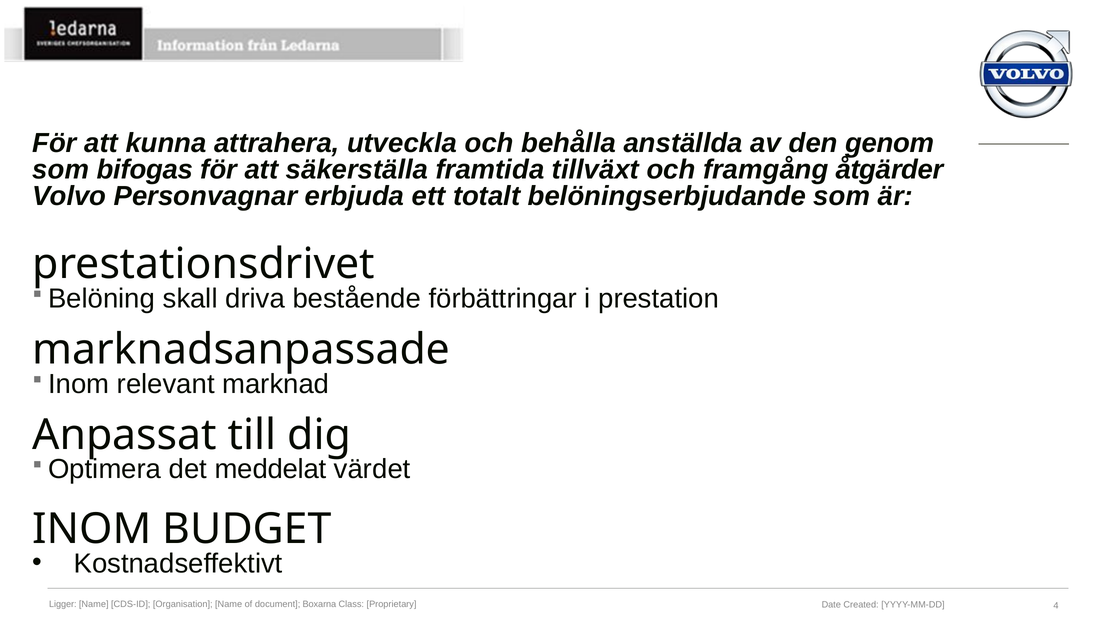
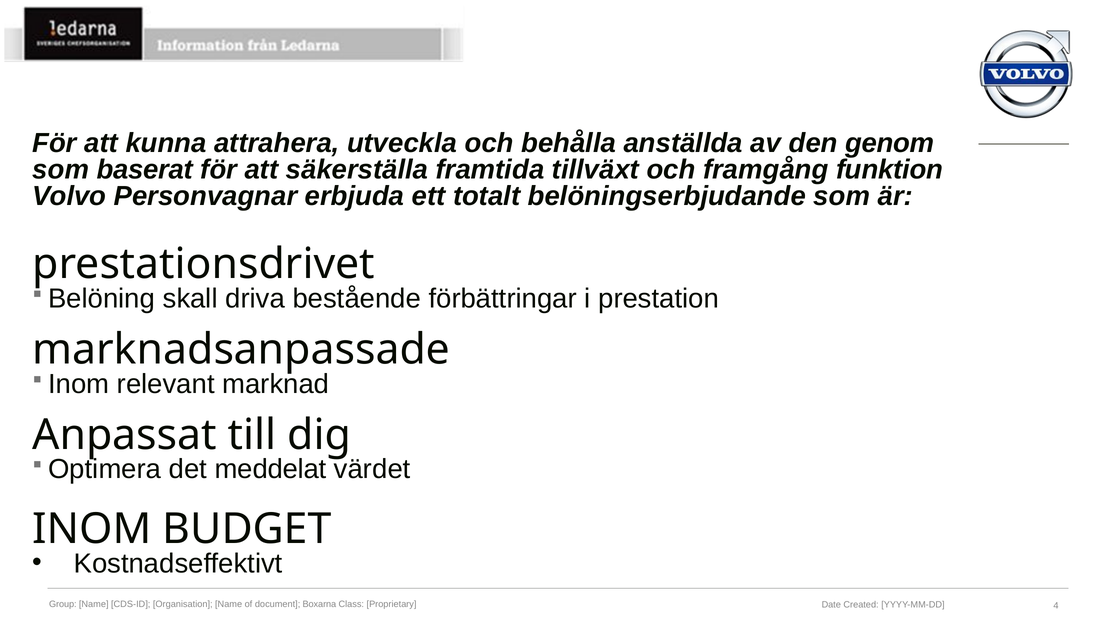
bifogas: bifogas -> baserat
åtgärder: åtgärder -> funktion
Ligger: Ligger -> Group
